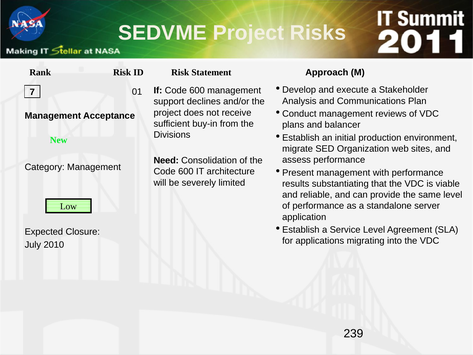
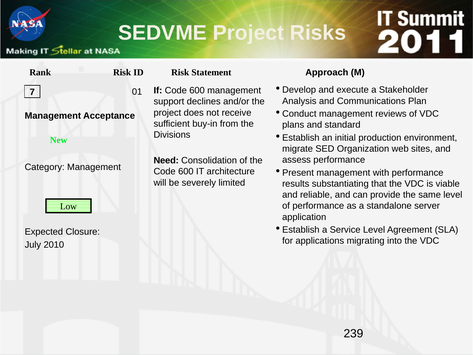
balancer: balancer -> standard
